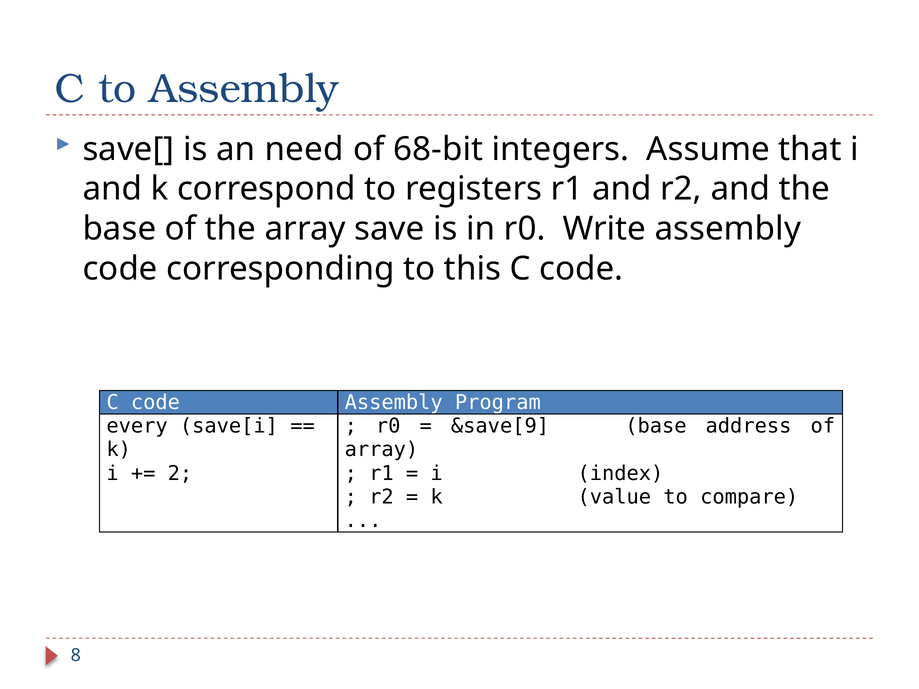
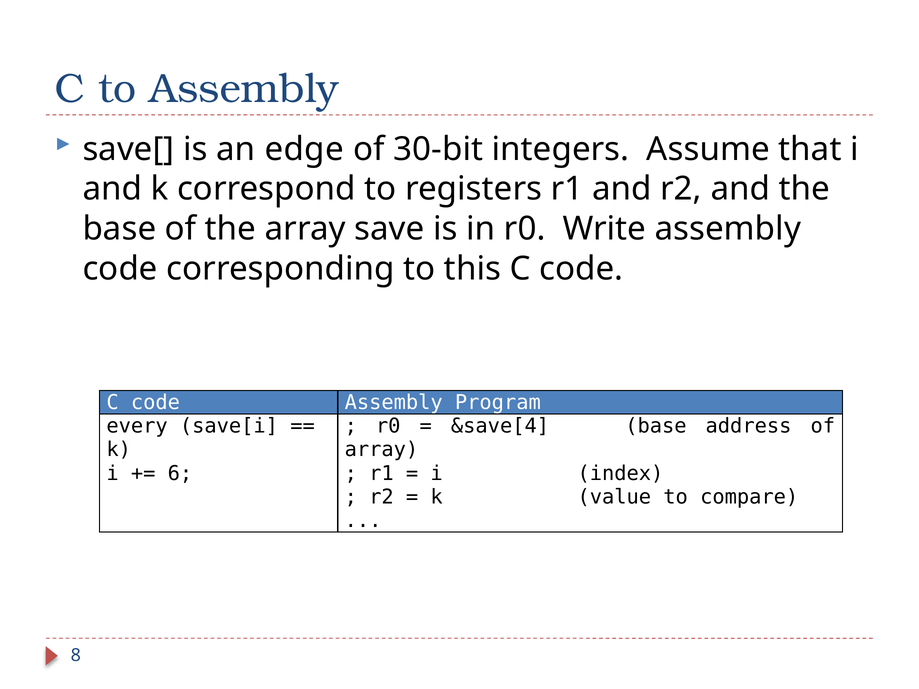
need: need -> edge
68-bit: 68-bit -> 30-bit
&save[9: &save[9 -> &save[4
2: 2 -> 6
